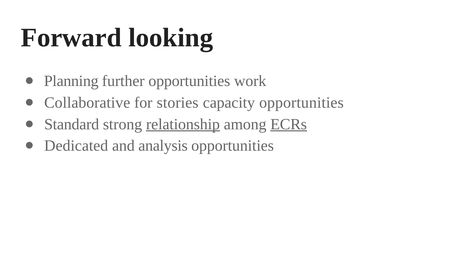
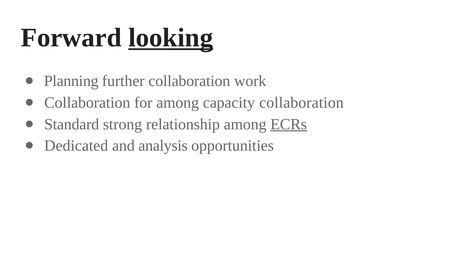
looking underline: none -> present
further opportunities: opportunities -> collaboration
Collaborative at (87, 103): Collaborative -> Collaboration
for stories: stories -> among
capacity opportunities: opportunities -> collaboration
relationship underline: present -> none
